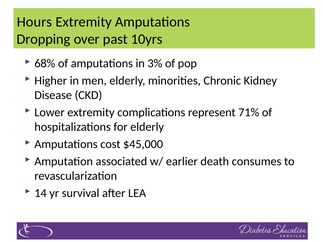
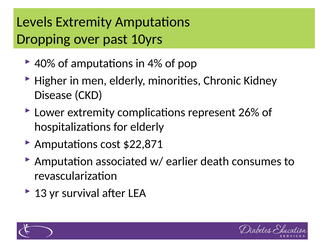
Hours: Hours -> Levels
68%: 68% -> 40%
3%: 3% -> 4%
71%: 71% -> 26%
$45,000: $45,000 -> $22,871
14: 14 -> 13
